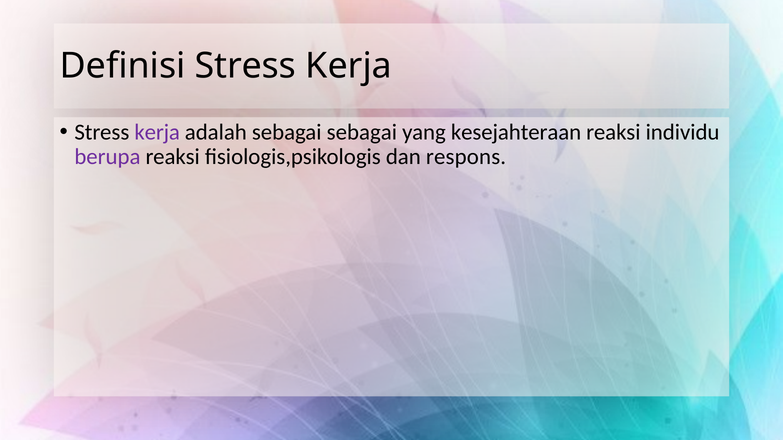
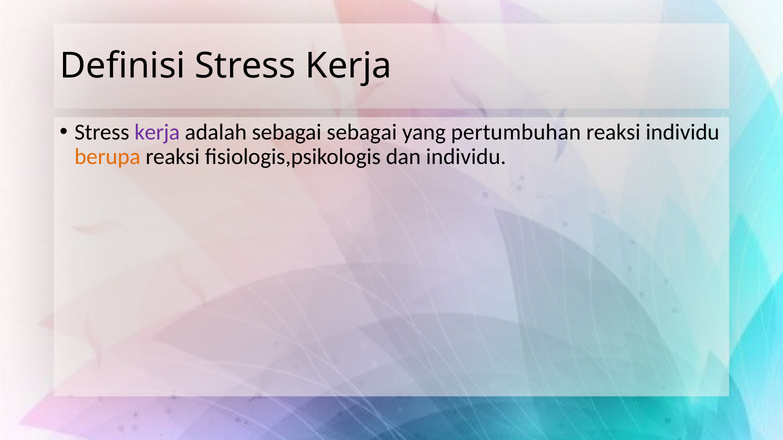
kesejahteraan: kesejahteraan -> pertumbuhan
berupa colour: purple -> orange
dan respons: respons -> individu
